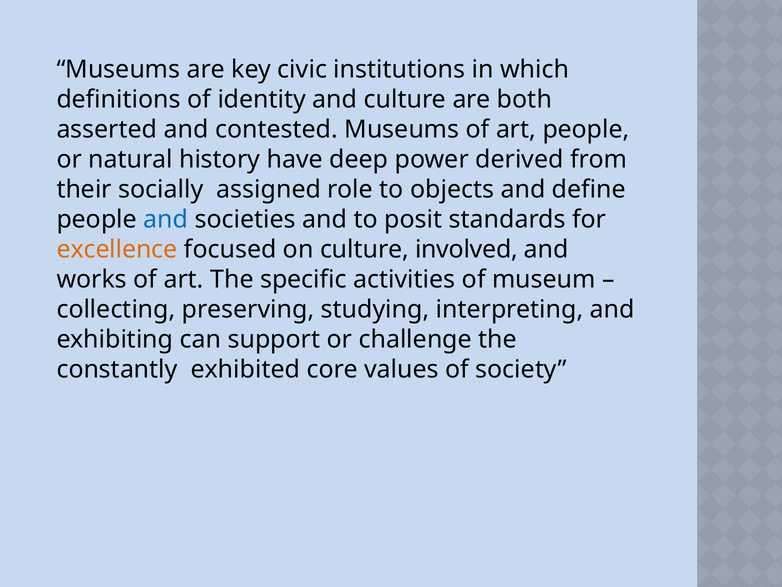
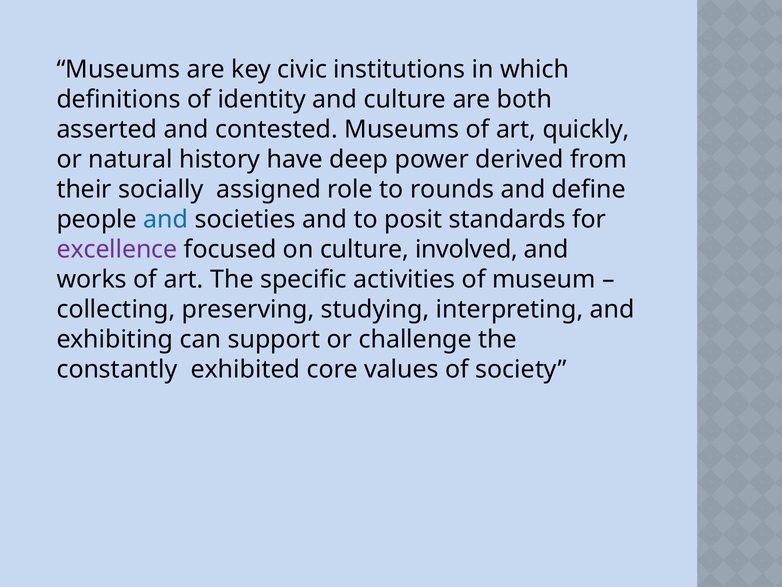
art people: people -> quickly
objects: objects -> rounds
excellence colour: orange -> purple
